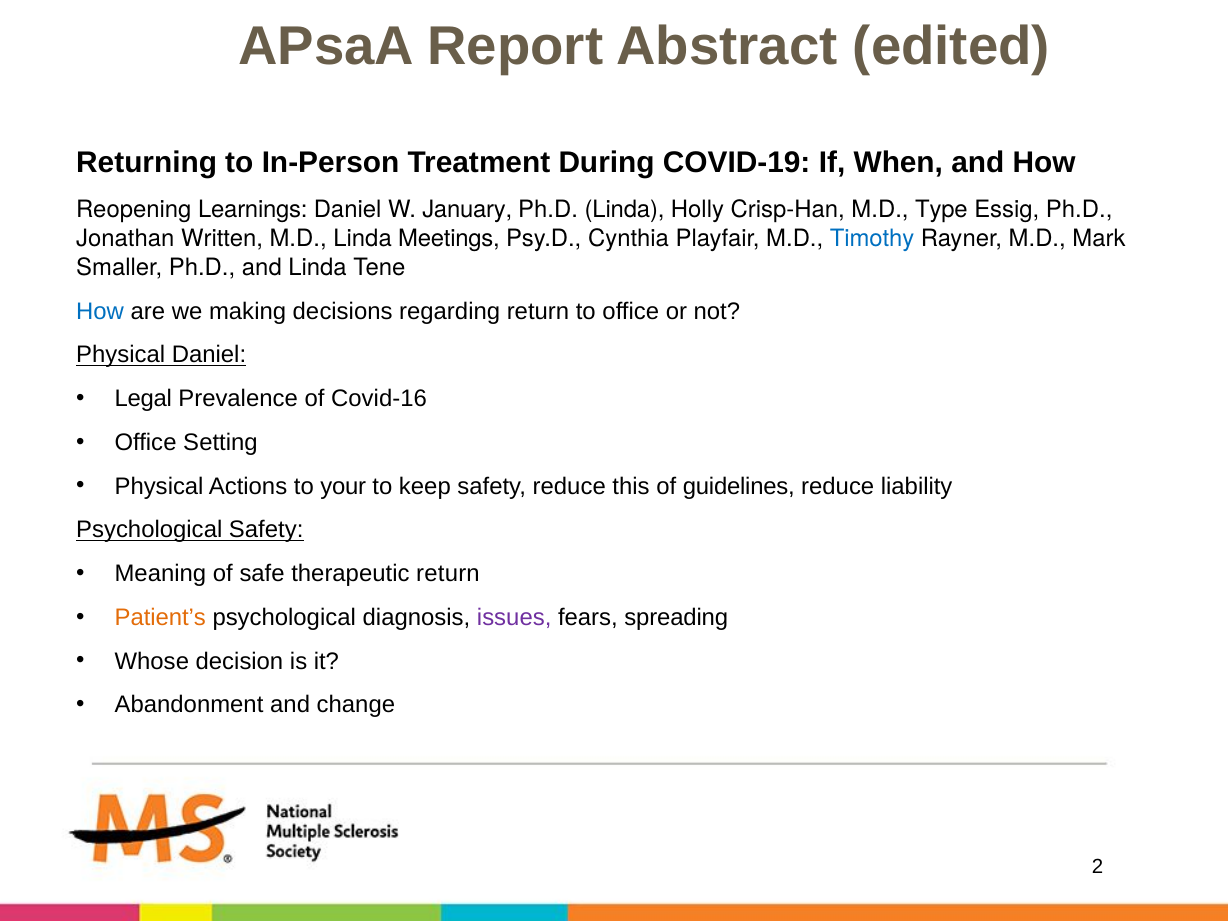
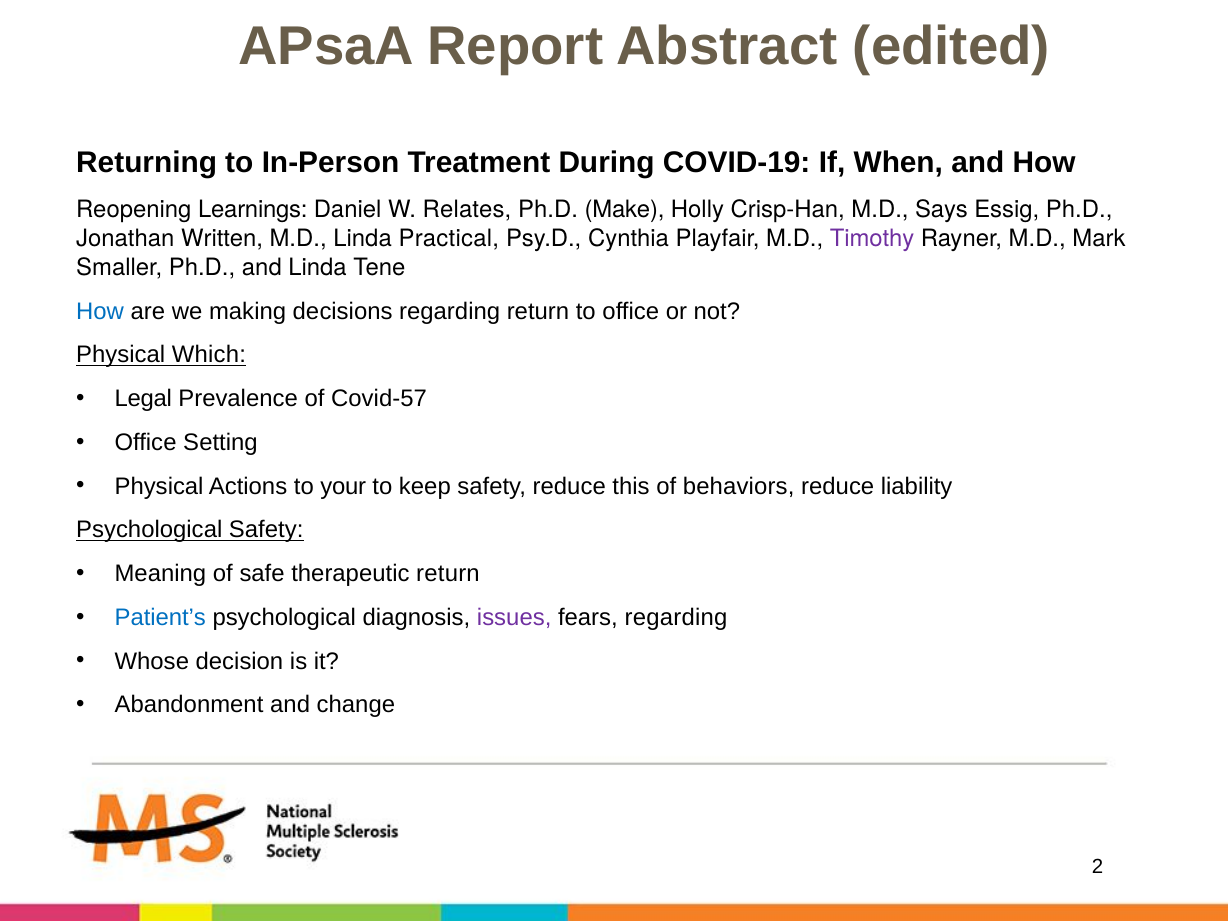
January: January -> Relates
Ph.D Linda: Linda -> Make
Type: Type -> Says
Meetings: Meetings -> Practical
Timothy colour: blue -> purple
Physical Daniel: Daniel -> Which
Covid-16: Covid-16 -> Covid-57
guidelines: guidelines -> behaviors
Patient’s colour: orange -> blue
fears spreading: spreading -> regarding
